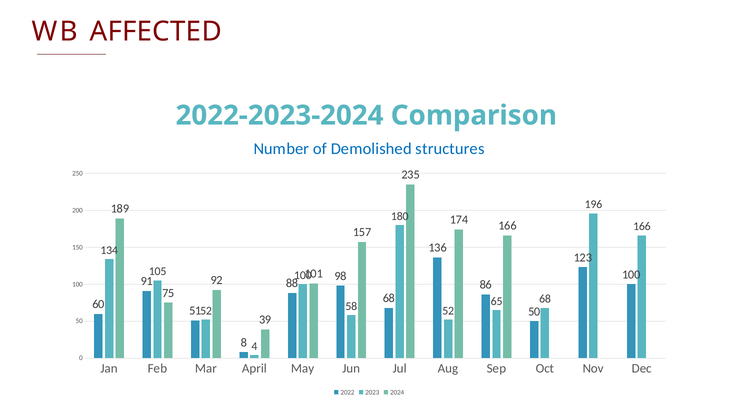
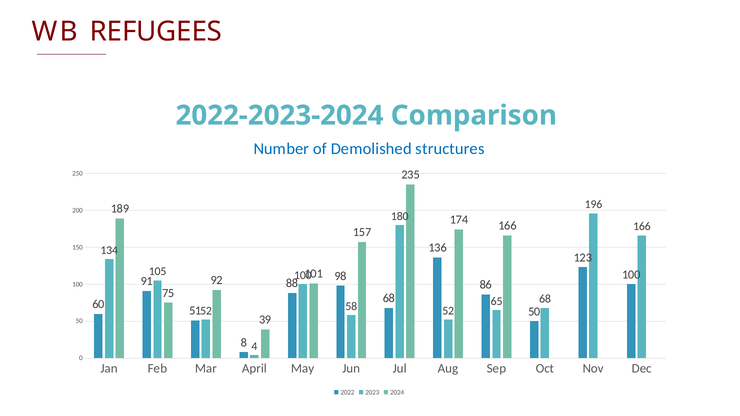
AFFECTED: AFFECTED -> REFUGEES
